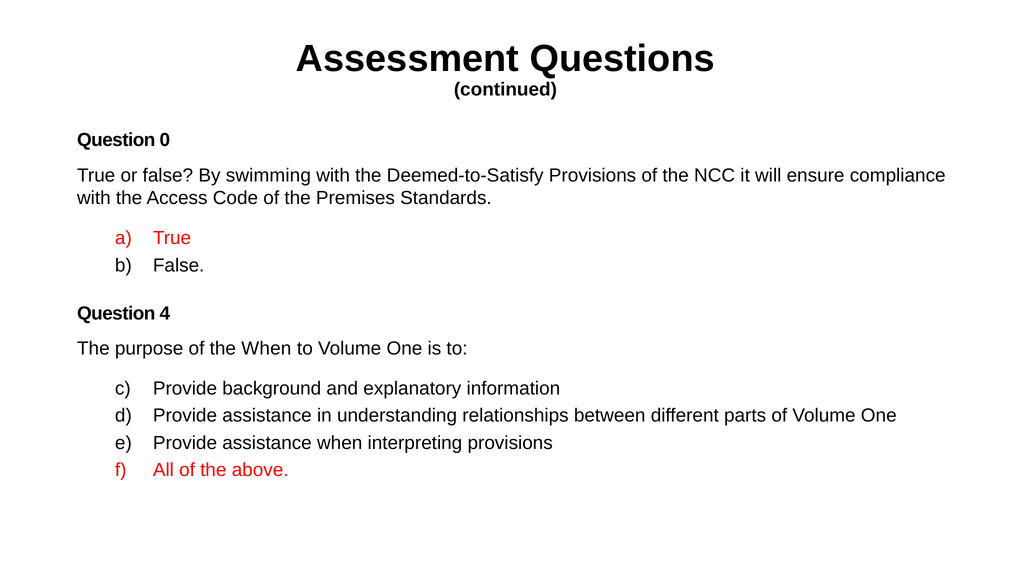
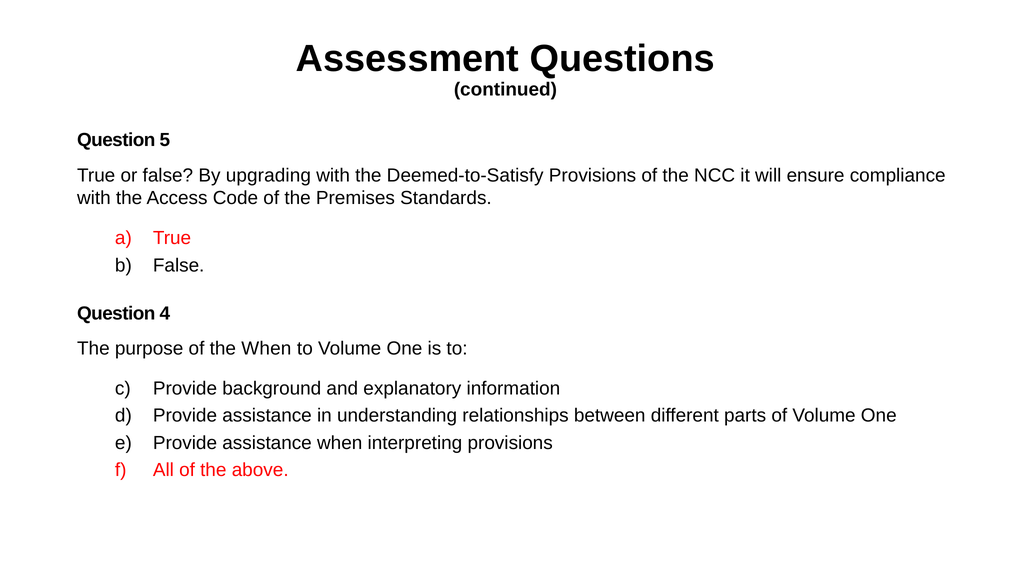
0: 0 -> 5
swimming: swimming -> upgrading
